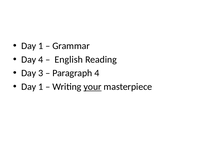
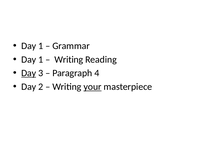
4 at (41, 59): 4 -> 1
English at (69, 59): English -> Writing
Day at (29, 73) underline: none -> present
1 at (41, 86): 1 -> 2
